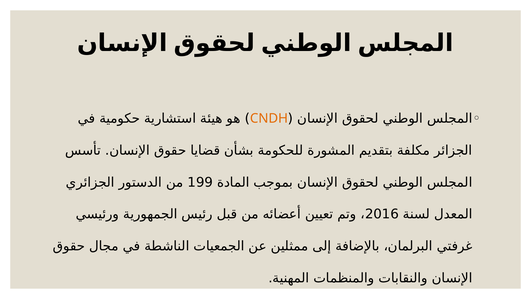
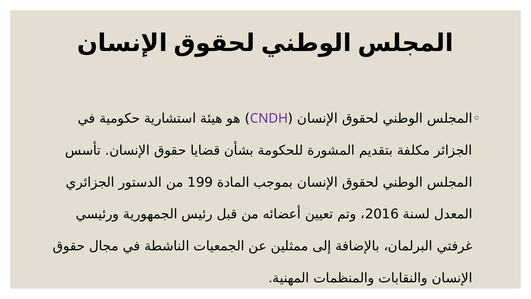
CNDH colour: orange -> purple
